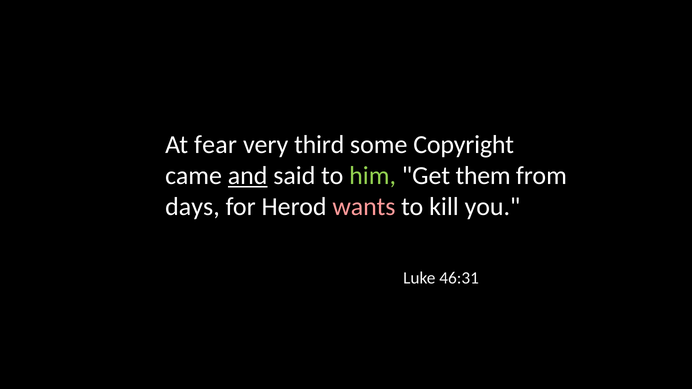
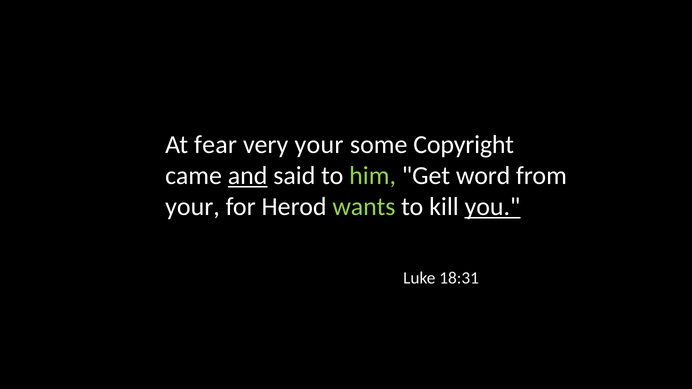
very third: third -> your
them: them -> word
days at (192, 207): days -> your
wants colour: pink -> light green
you underline: none -> present
46:31: 46:31 -> 18:31
